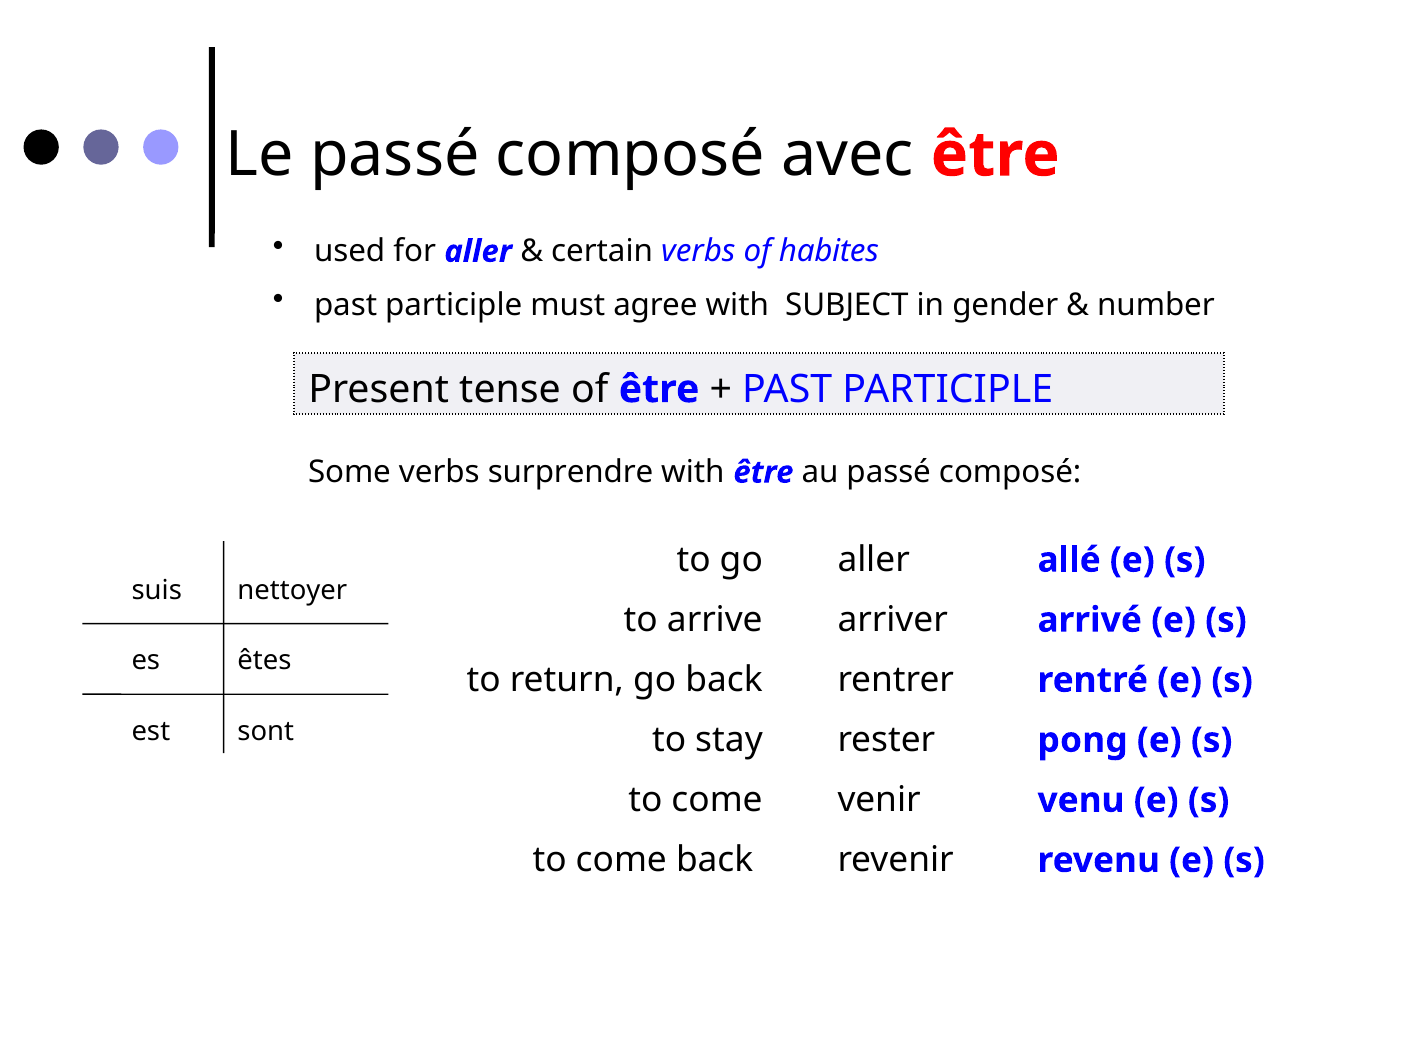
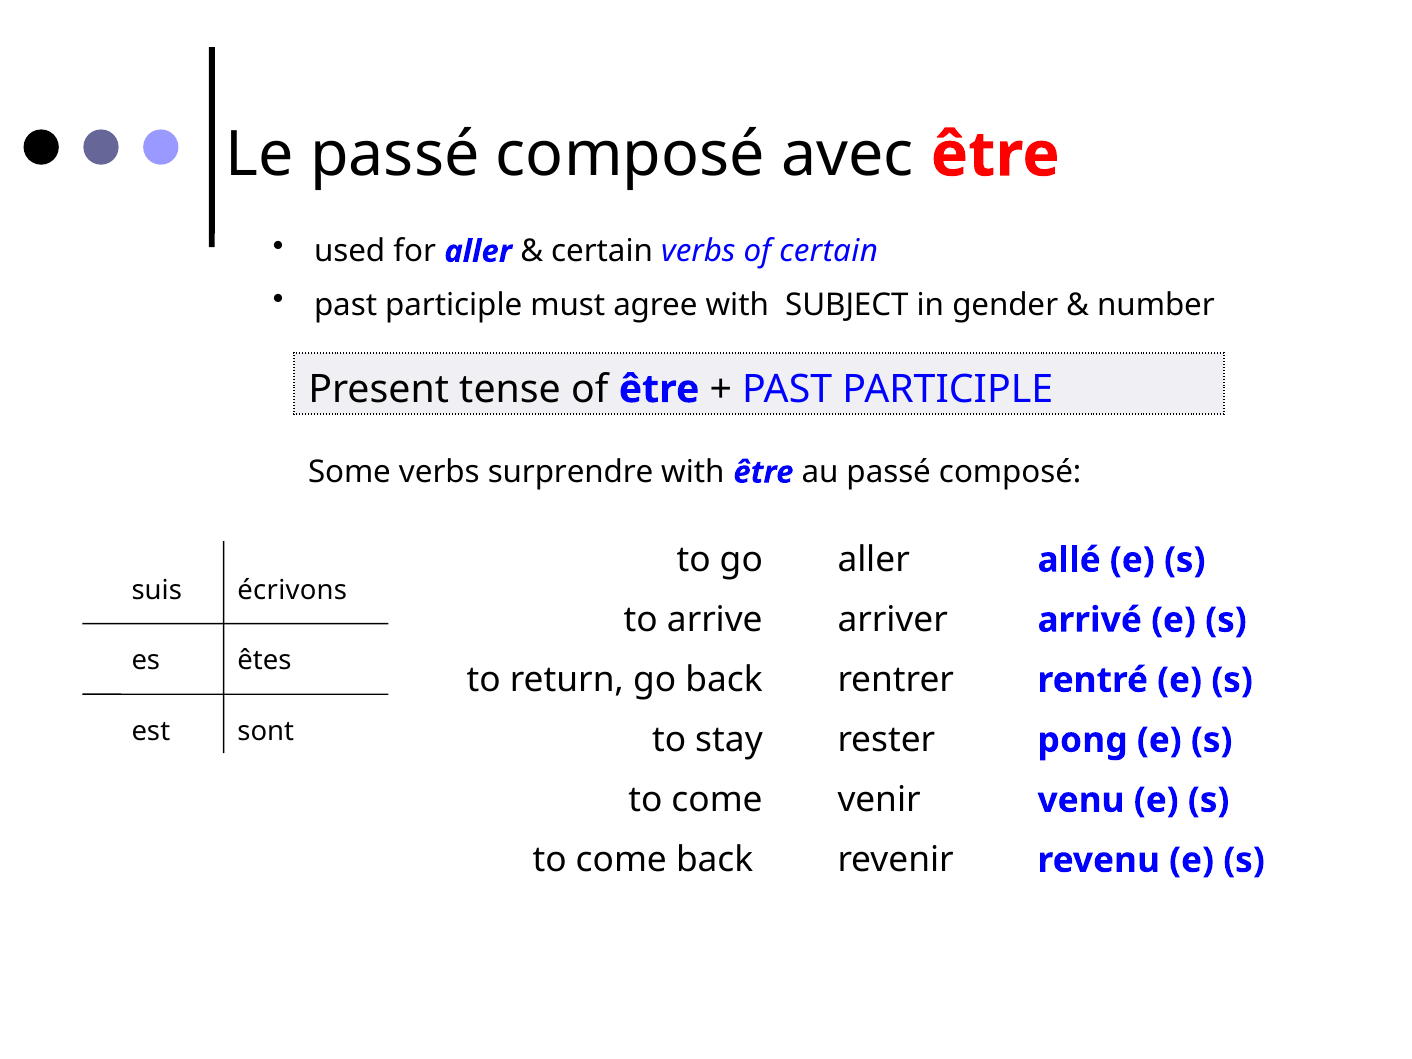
of habites: habites -> certain
nettoyer: nettoyer -> écrivons
